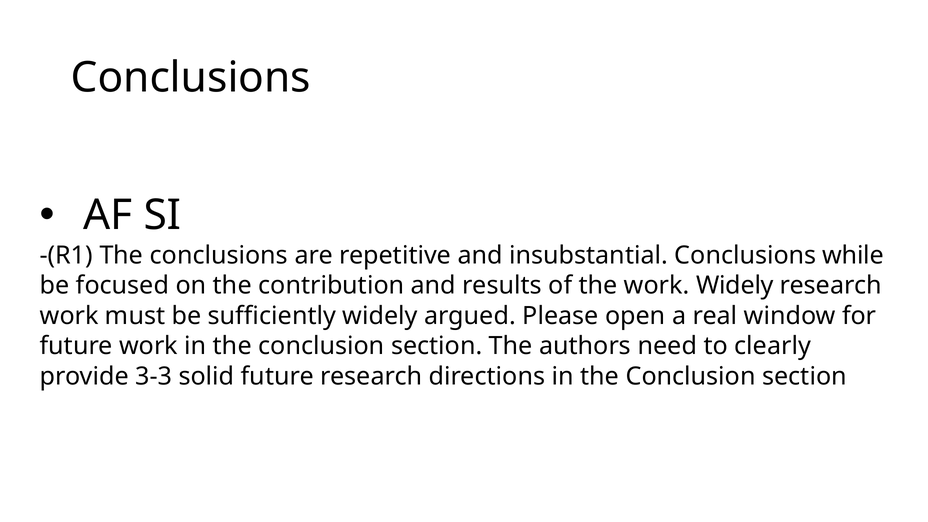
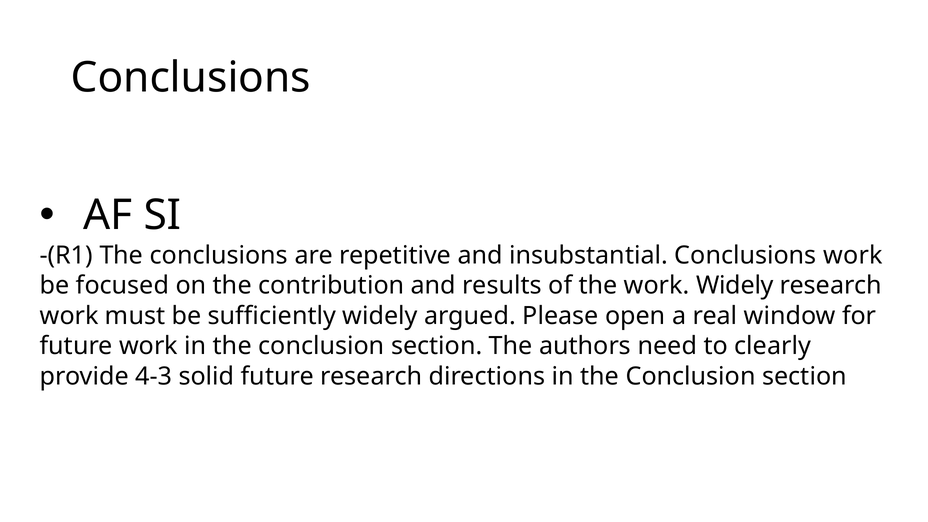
Conclusions while: while -> work
3-3: 3-3 -> 4-3
